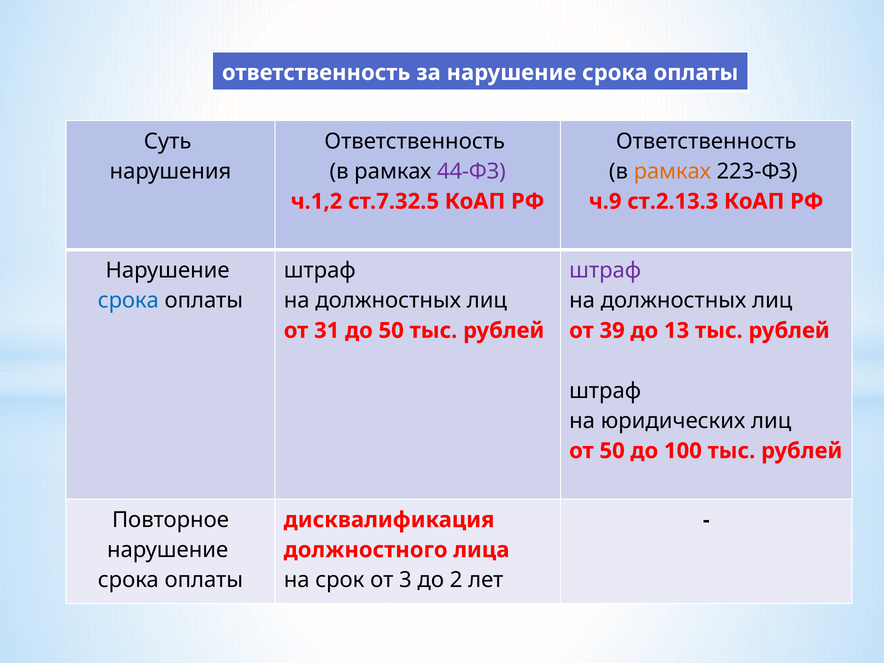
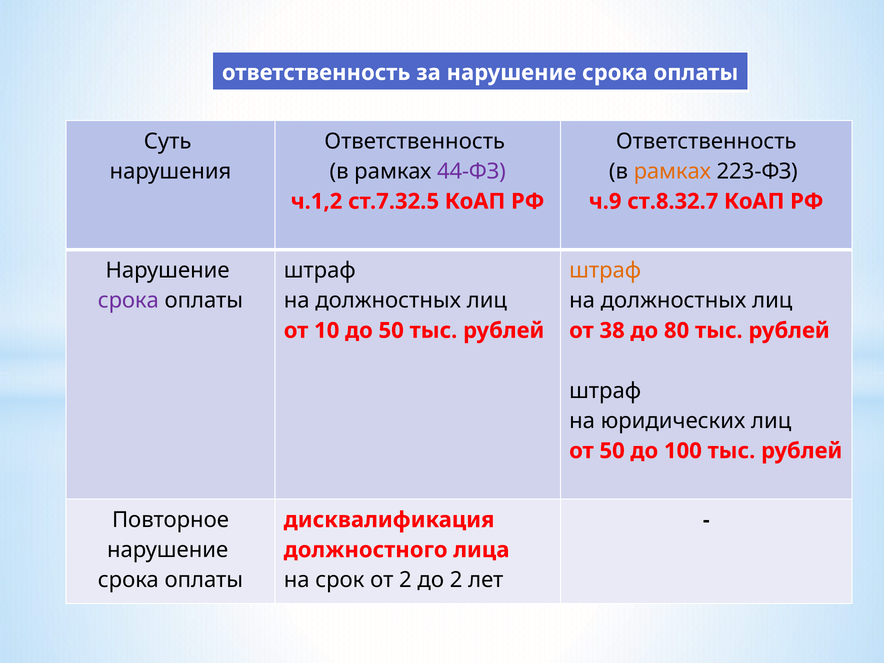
ст.2.13.3: ст.2.13.3 -> ст.8.32.7
штраф at (605, 270) colour: purple -> orange
срока at (128, 301) colour: blue -> purple
31: 31 -> 10
39: 39 -> 38
13: 13 -> 80
от 3: 3 -> 2
